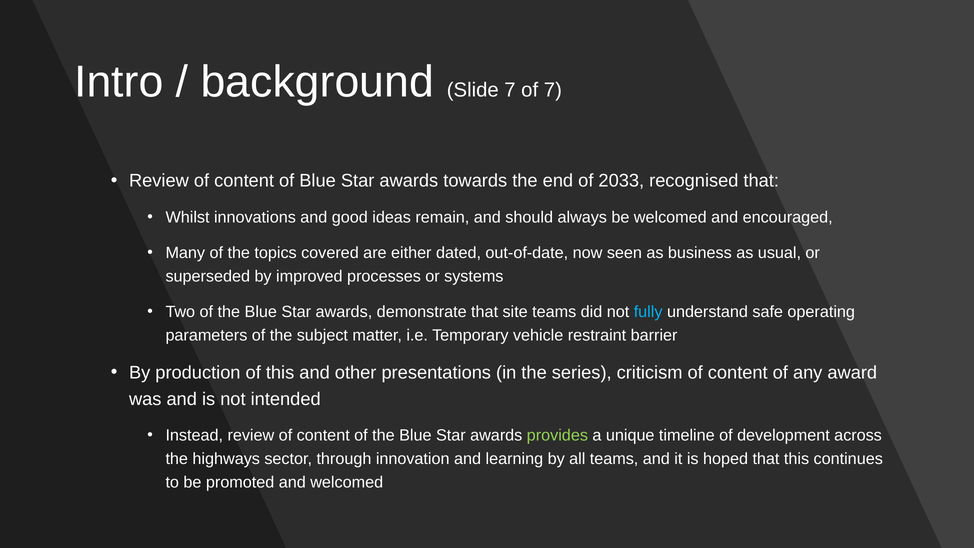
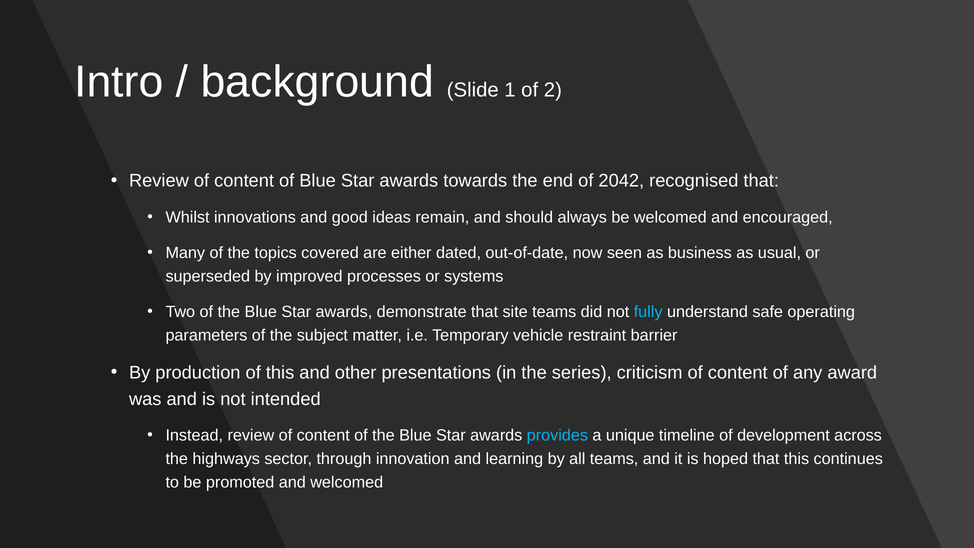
Slide 7: 7 -> 1
of 7: 7 -> 2
2033: 2033 -> 2042
provides colour: light green -> light blue
